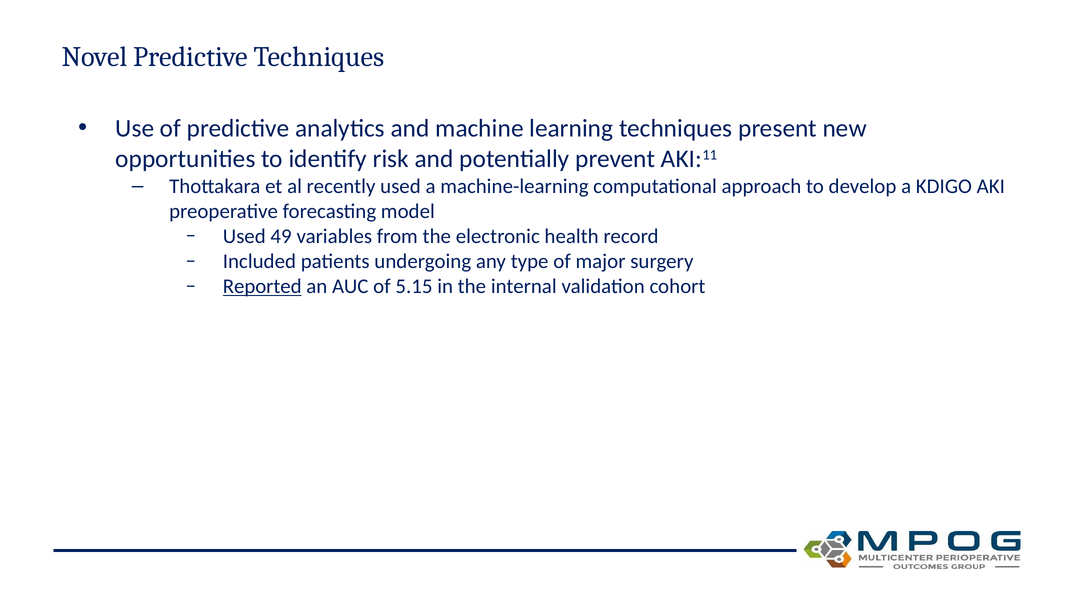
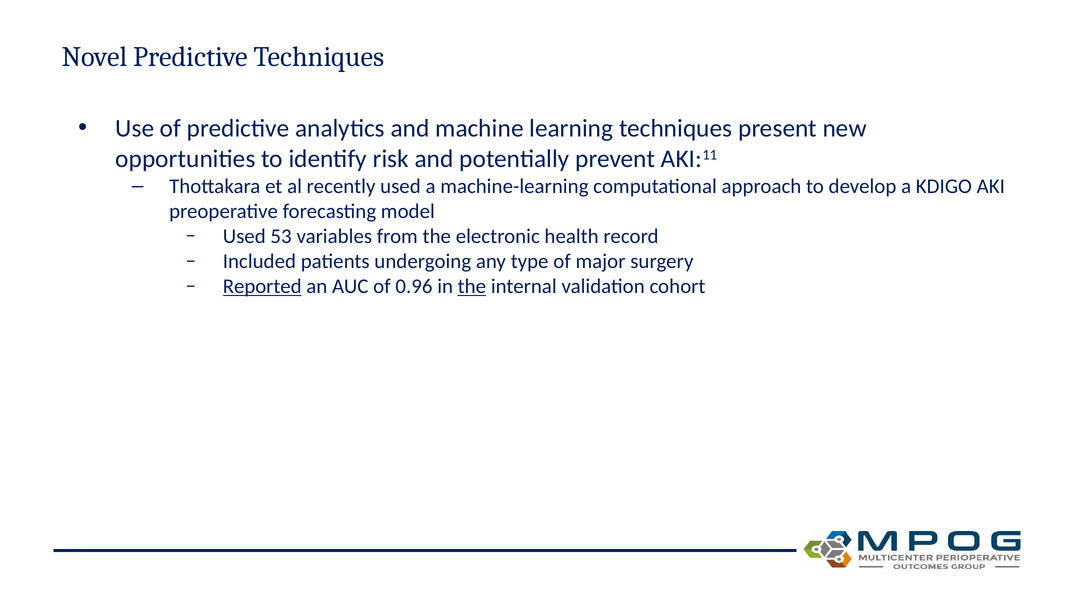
49: 49 -> 53
5.15: 5.15 -> 0.96
the at (472, 287) underline: none -> present
